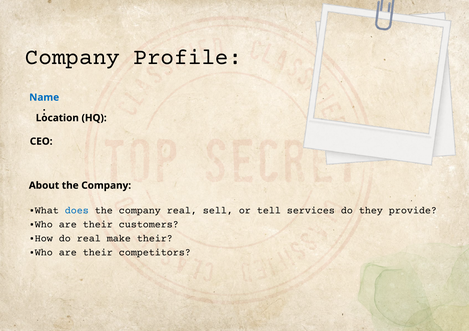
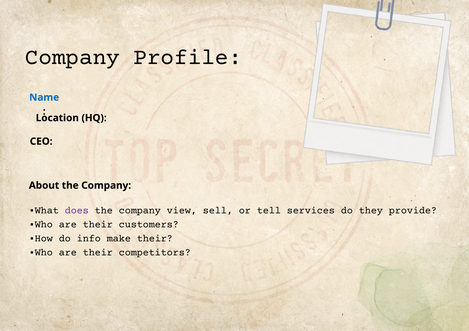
does colour: blue -> purple
company real: real -> view
do real: real -> info
